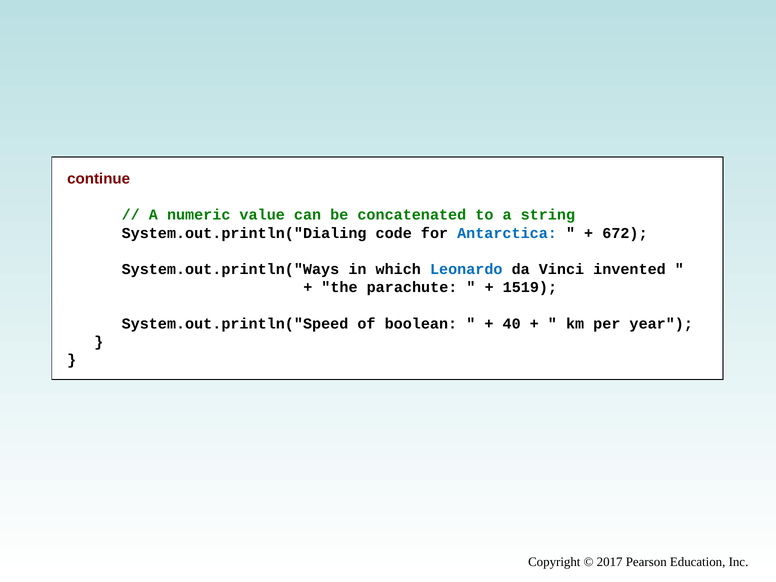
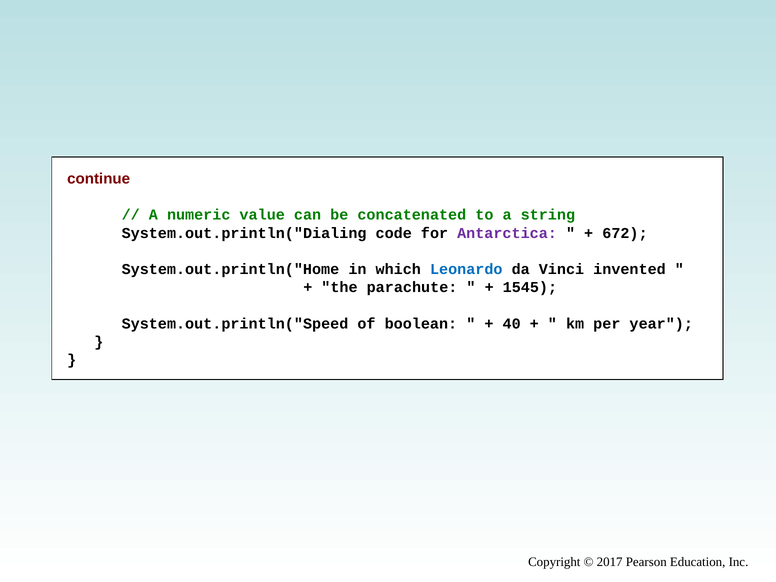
Antarctica colour: blue -> purple
System.out.println("Ways: System.out.println("Ways -> System.out.println("Home
1519: 1519 -> 1545
